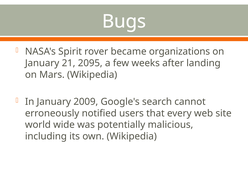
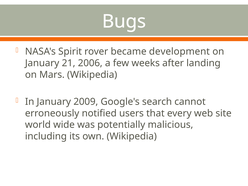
organizations: organizations -> development
2095: 2095 -> 2006
